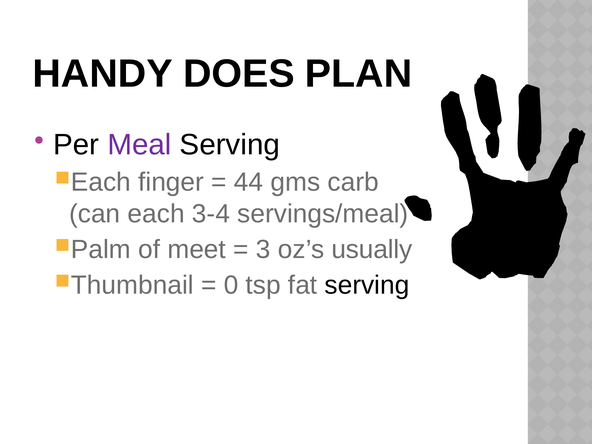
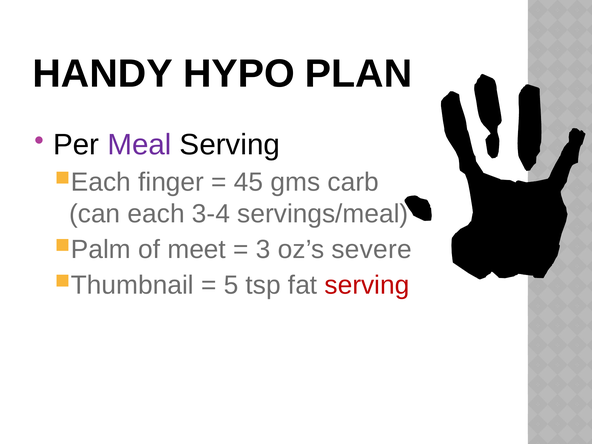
DOES: DOES -> HYPO
44: 44 -> 45
usually: usually -> severe
0: 0 -> 5
serving at (367, 285) colour: black -> red
